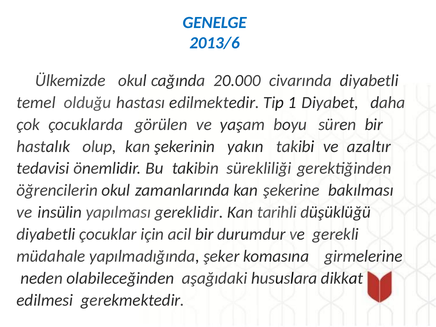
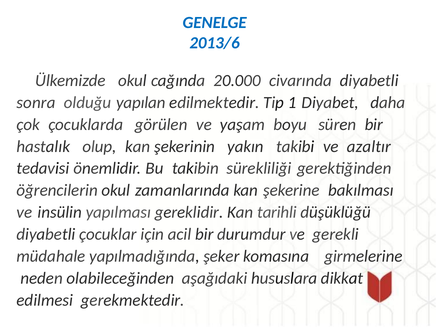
temel: temel -> sonra
hastası: hastası -> yapılan
